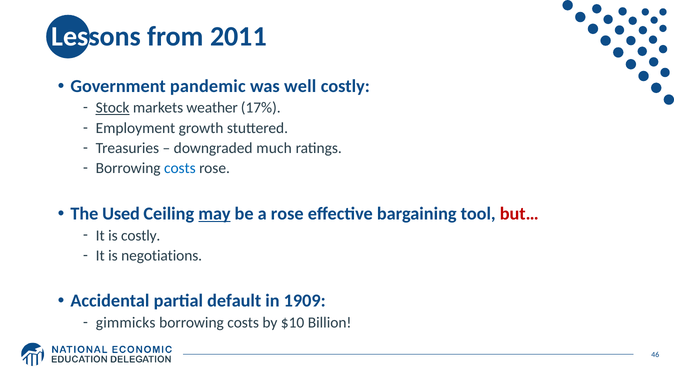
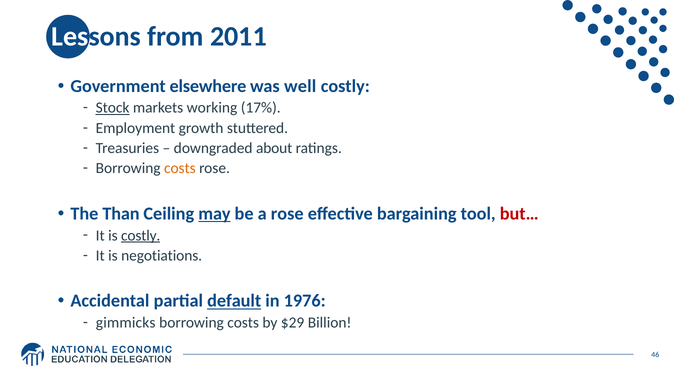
pandemic: pandemic -> elsewhere
weather: weather -> working
much: much -> about
costs at (180, 168) colour: blue -> orange
Used: Used -> Than
costly at (141, 236) underline: none -> present
default underline: none -> present
1909: 1909 -> 1976
$10: $10 -> $29
